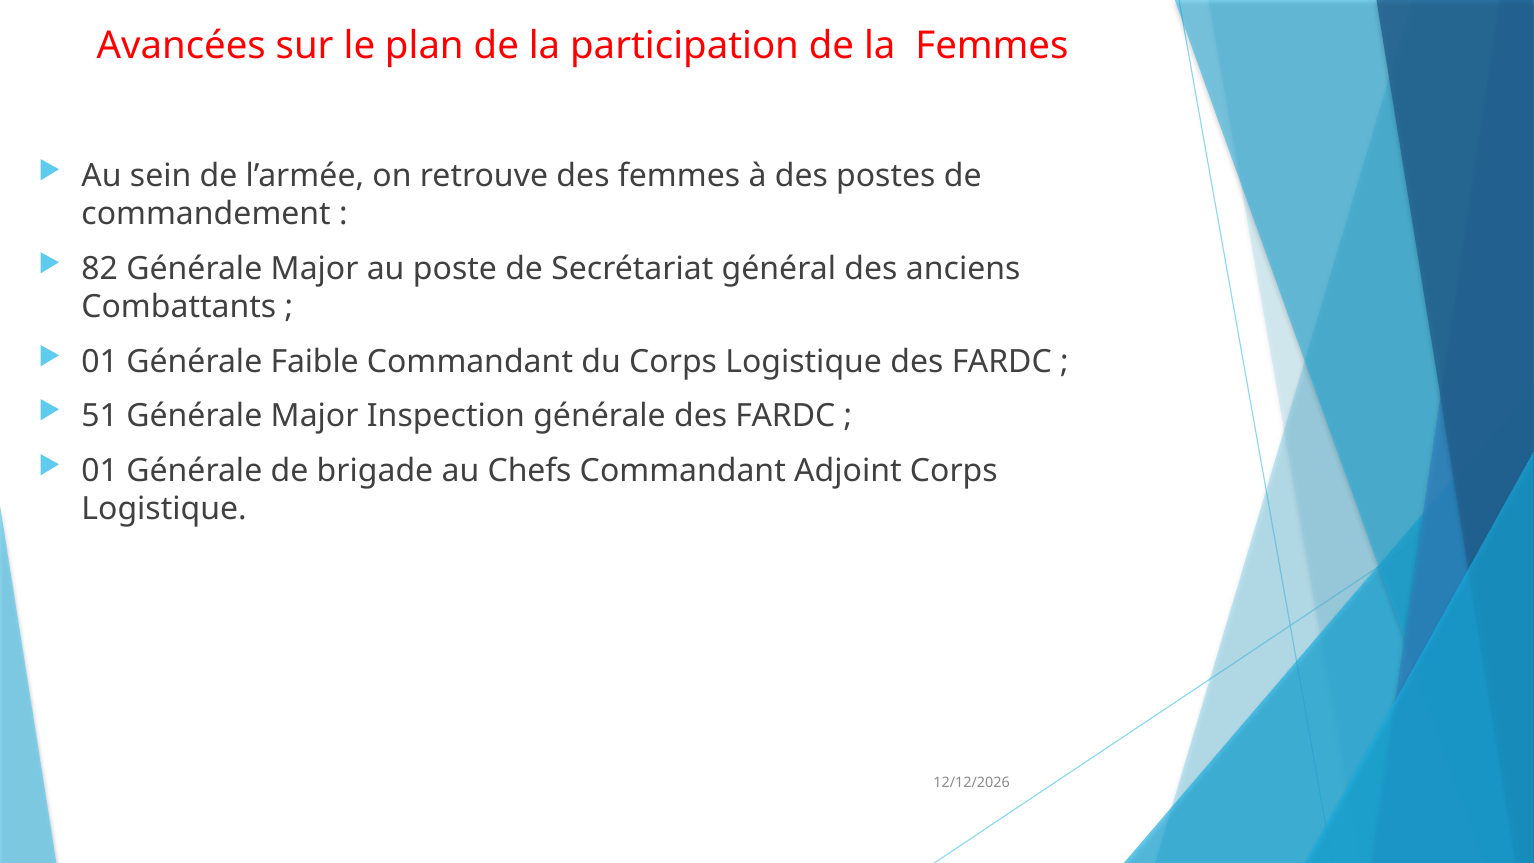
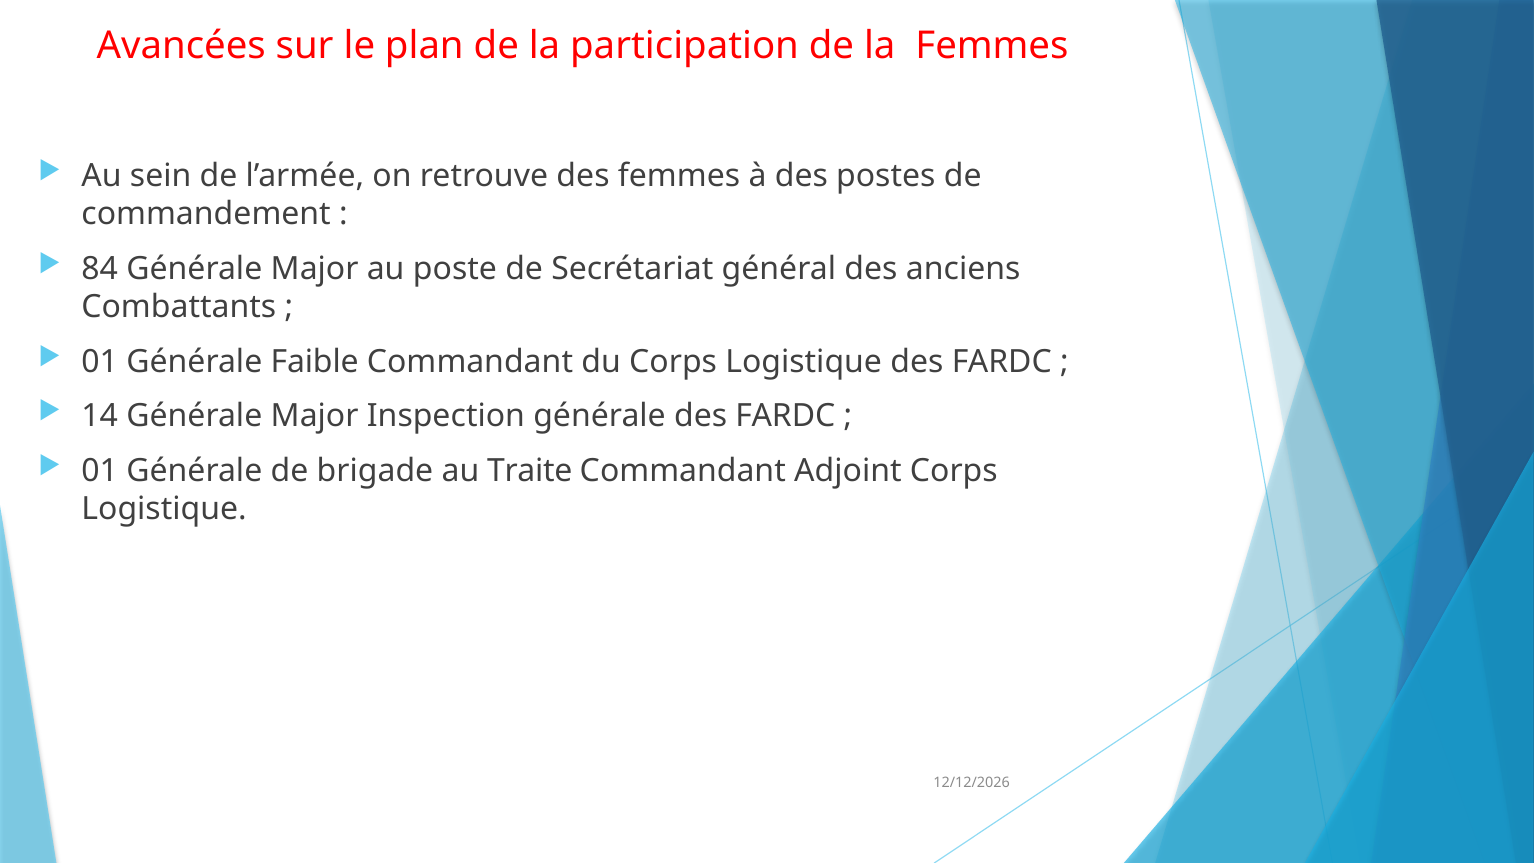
82: 82 -> 84
51: 51 -> 14
Chefs: Chefs -> Traite
